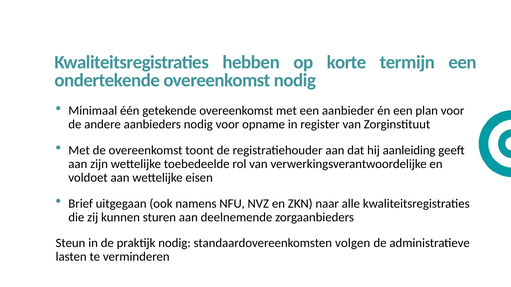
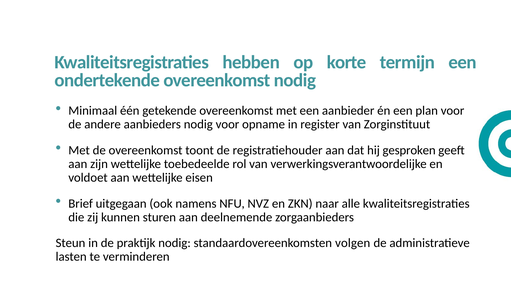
aanleiding: aanleiding -> gesproken
